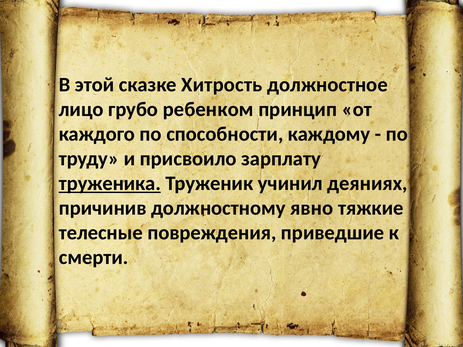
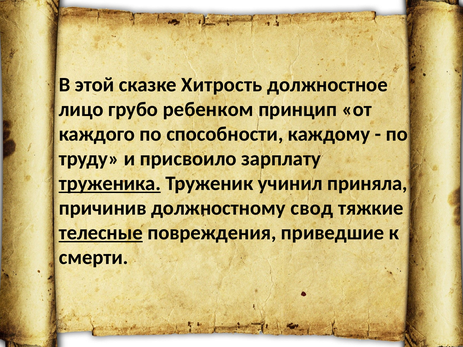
деяниях: деяниях -> приняла
явно: явно -> свод
телесные underline: none -> present
